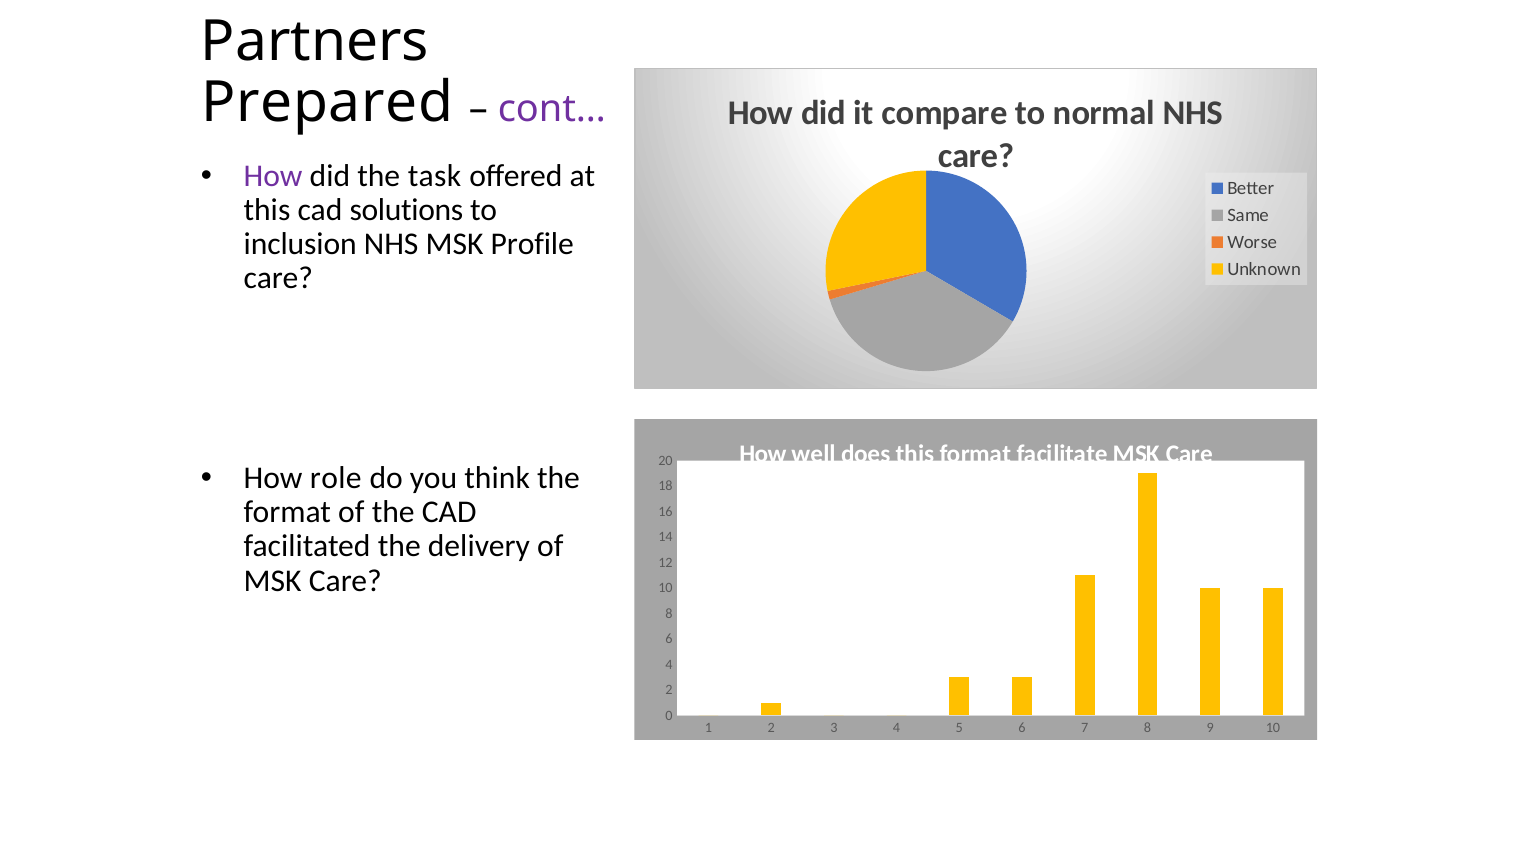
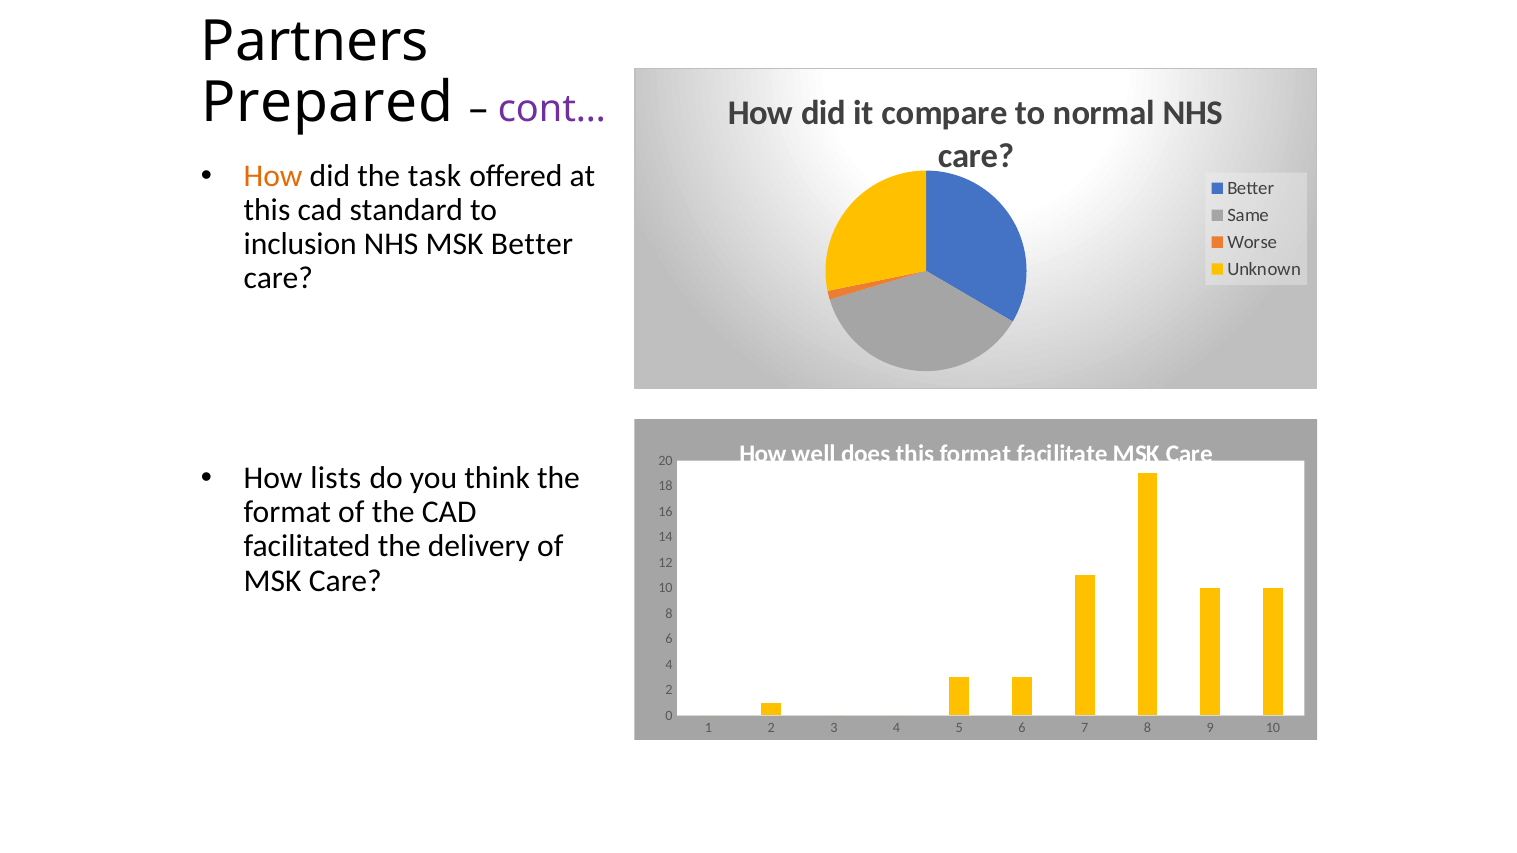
How at (273, 176) colour: purple -> orange
solutions: solutions -> standard
MSK Profile: Profile -> Better
role: role -> lists
